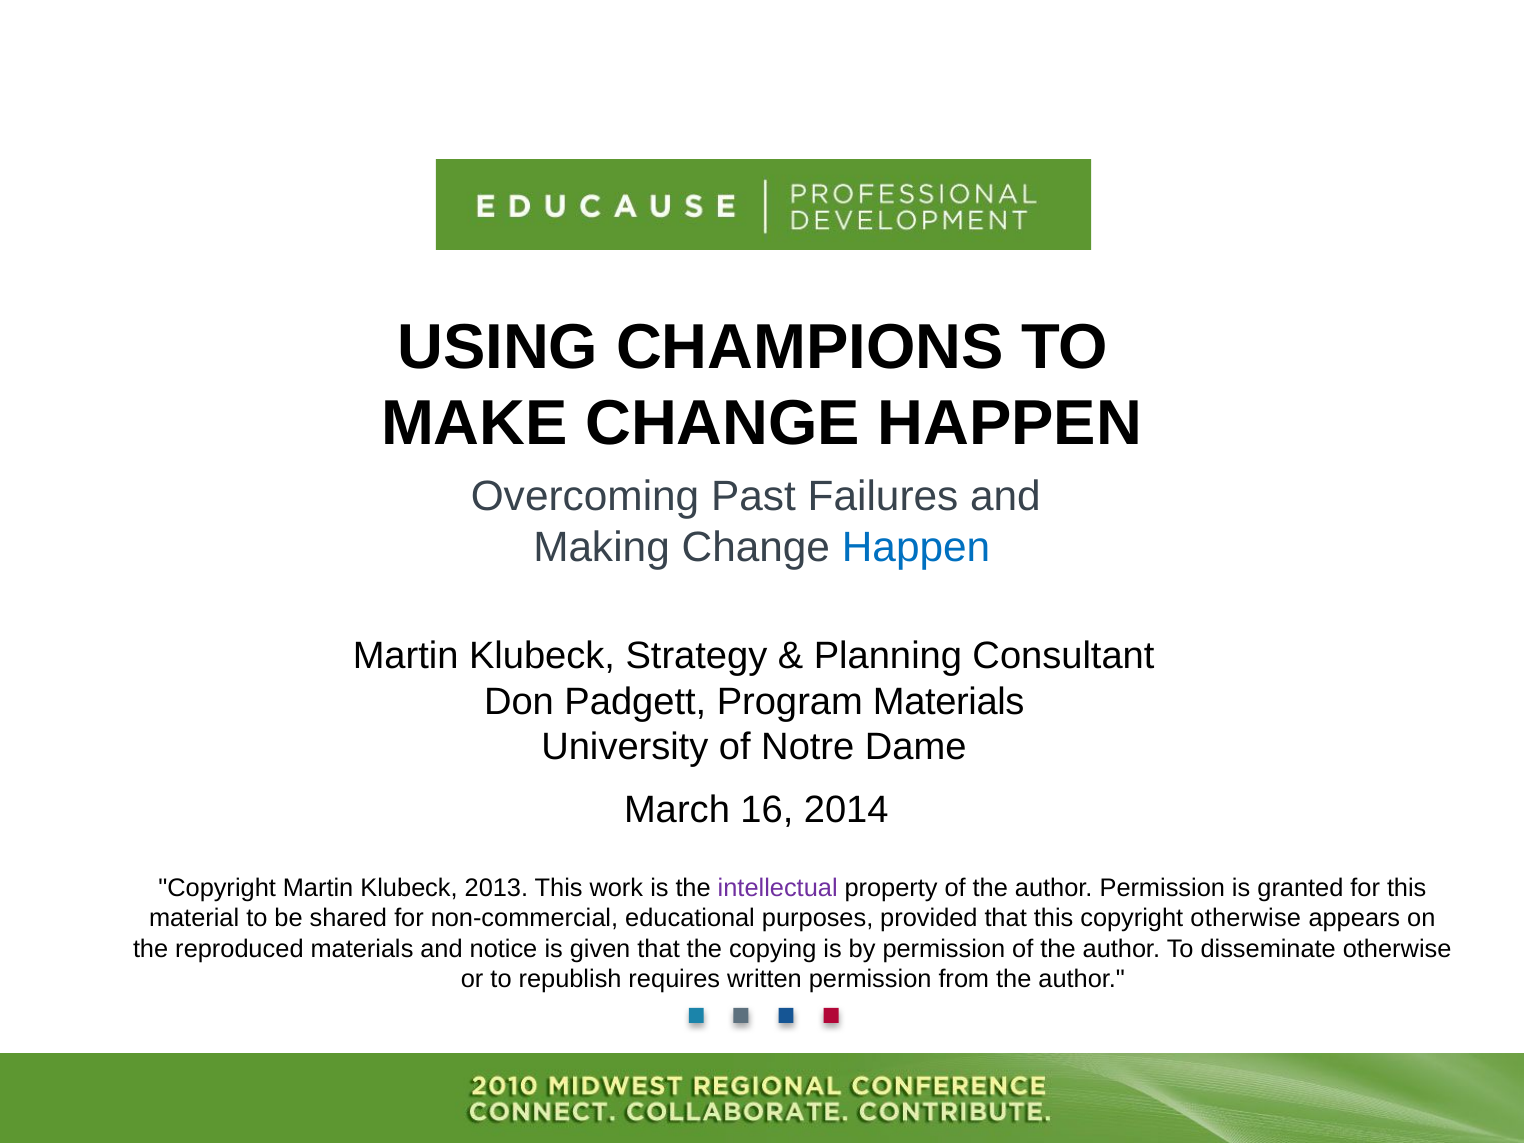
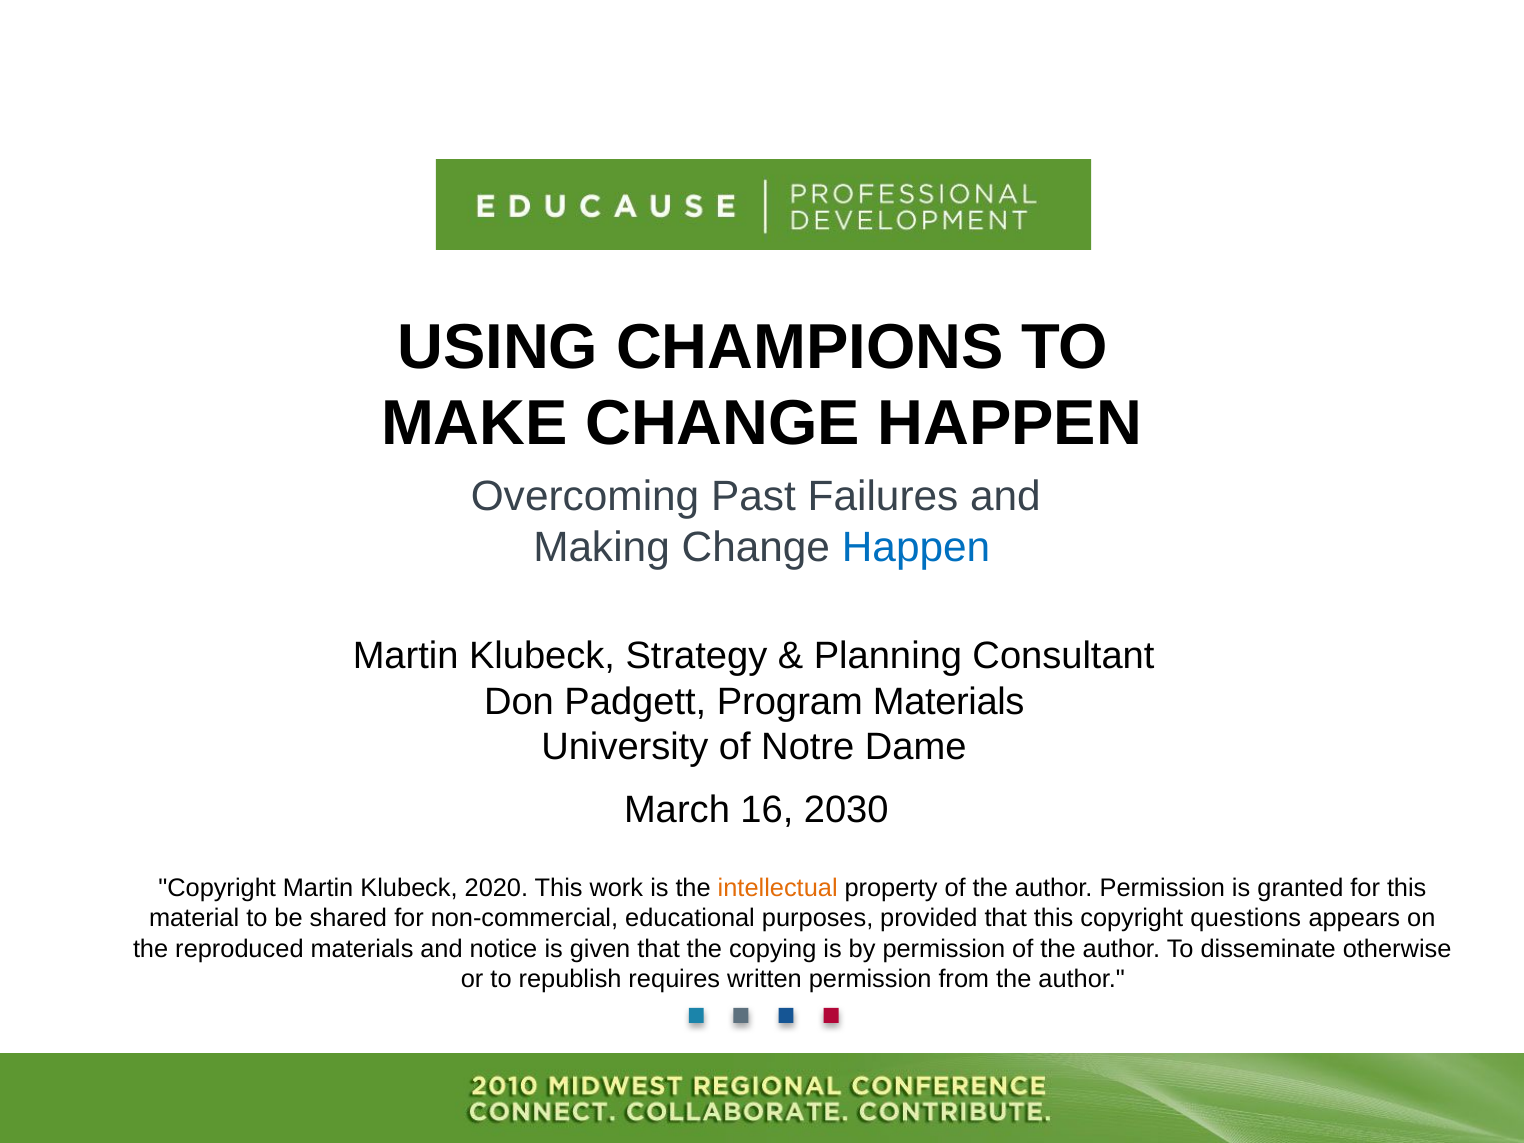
2014: 2014 -> 2030
2013: 2013 -> 2020
intellectual colour: purple -> orange
copyright otherwise: otherwise -> questions
